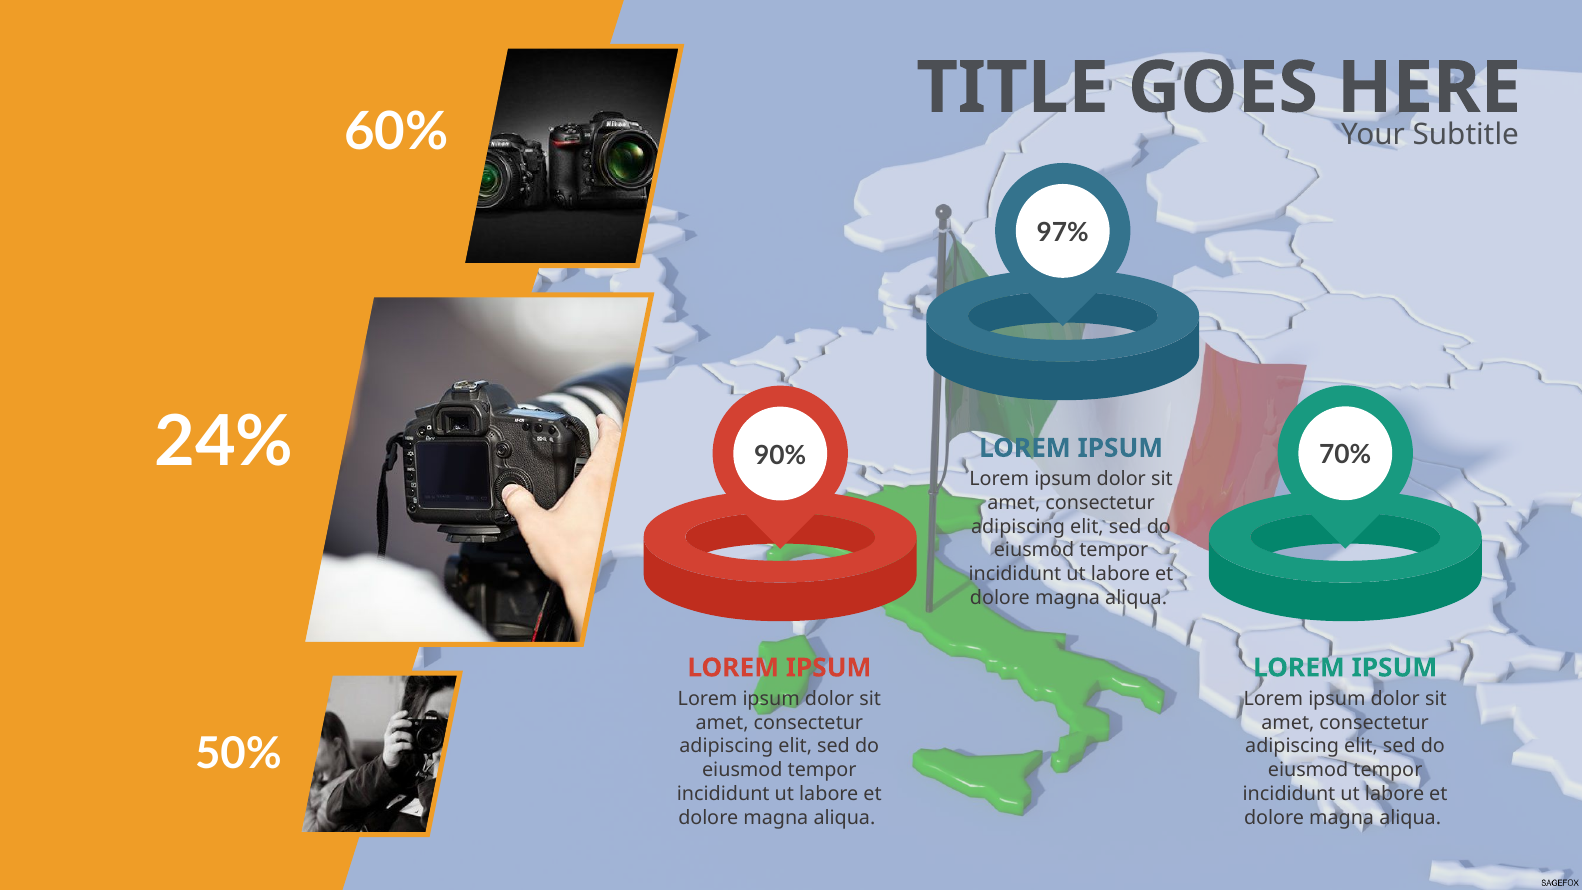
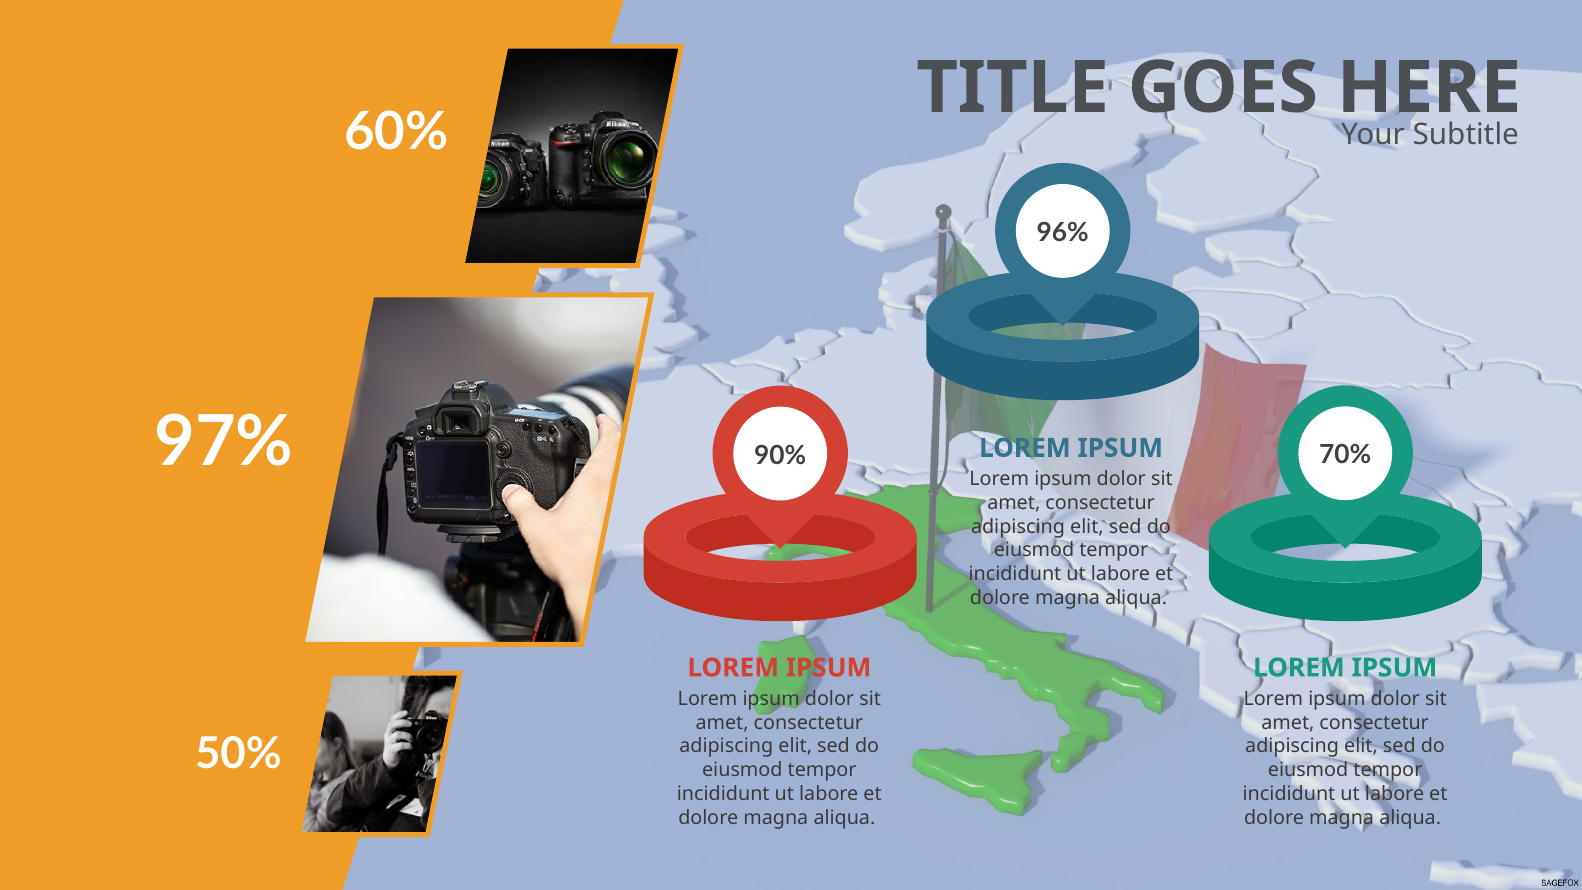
97%: 97% -> 96%
24%: 24% -> 97%
